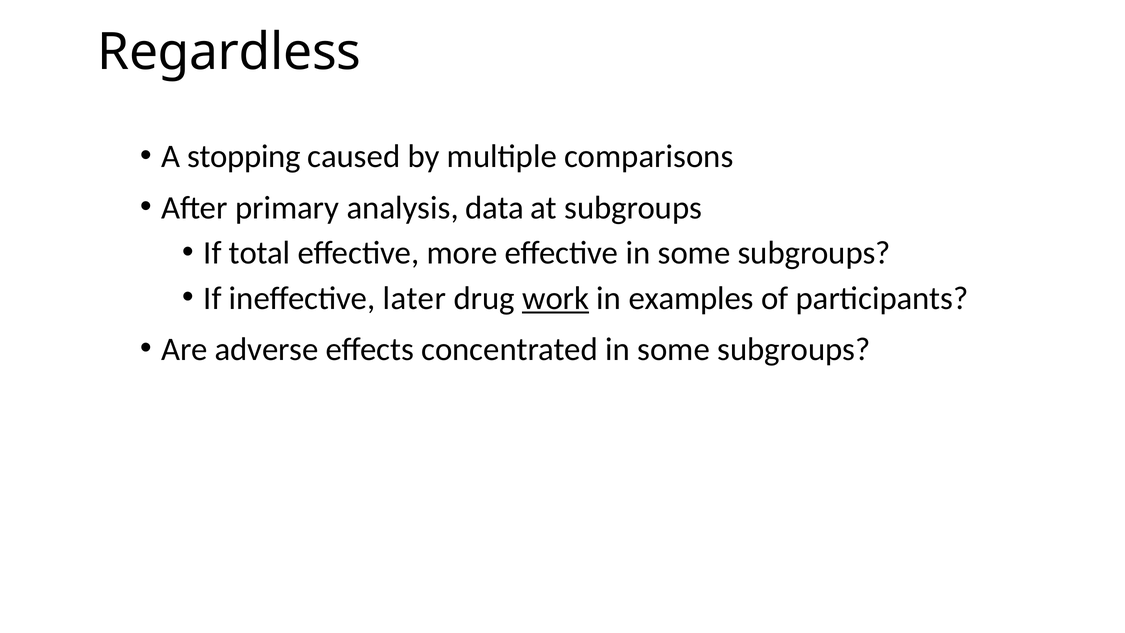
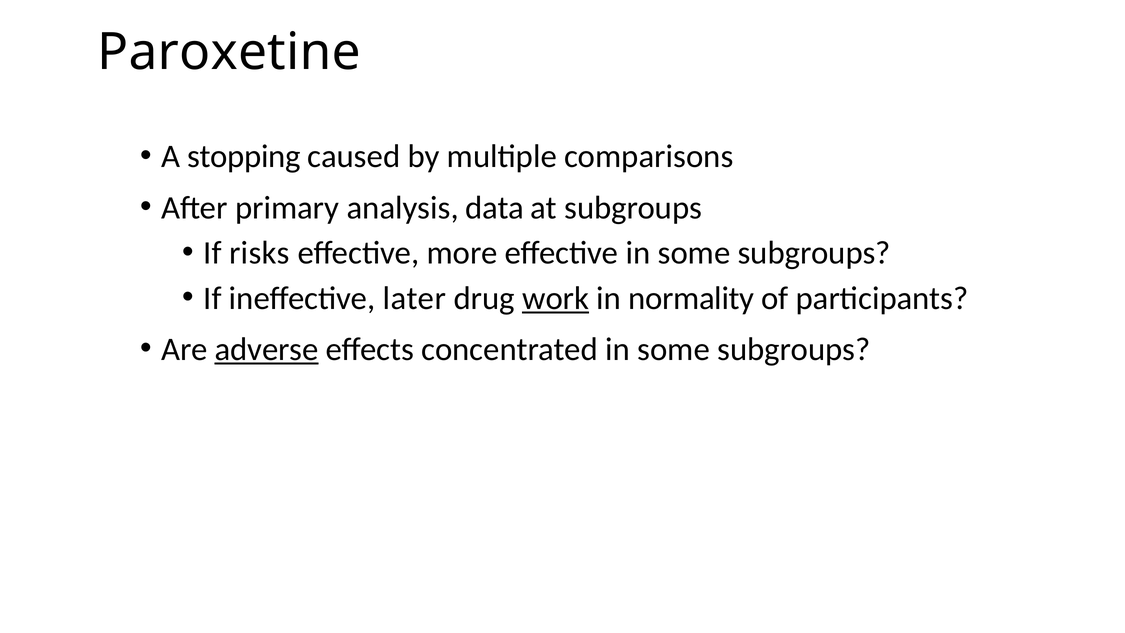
Regardless: Regardless -> Paroxetine
total: total -> risks
examples: examples -> normality
adverse underline: none -> present
